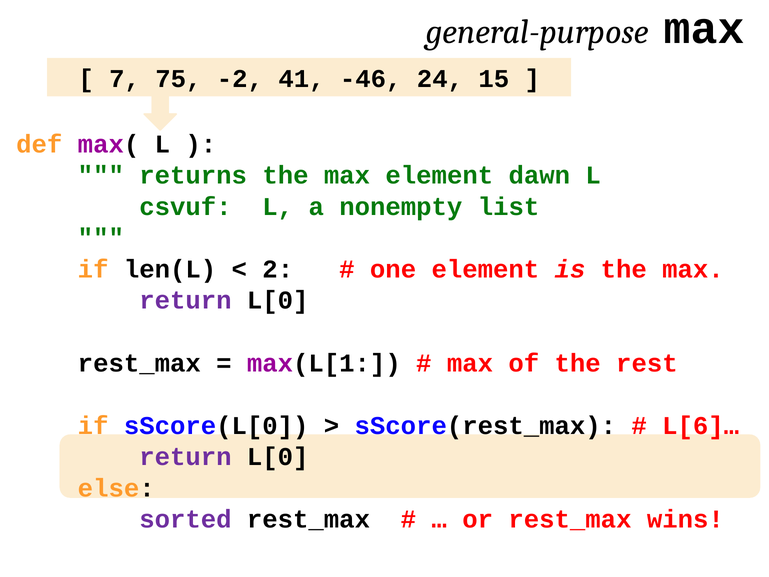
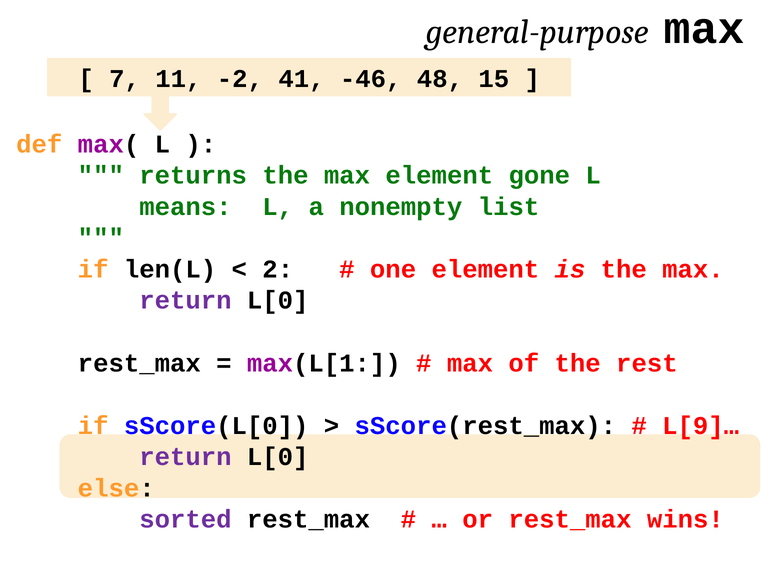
75: 75 -> 11
24: 24 -> 48
dawn: dawn -> gone
csvuf: csvuf -> means
L[6]…: L[6]… -> L[9]…
